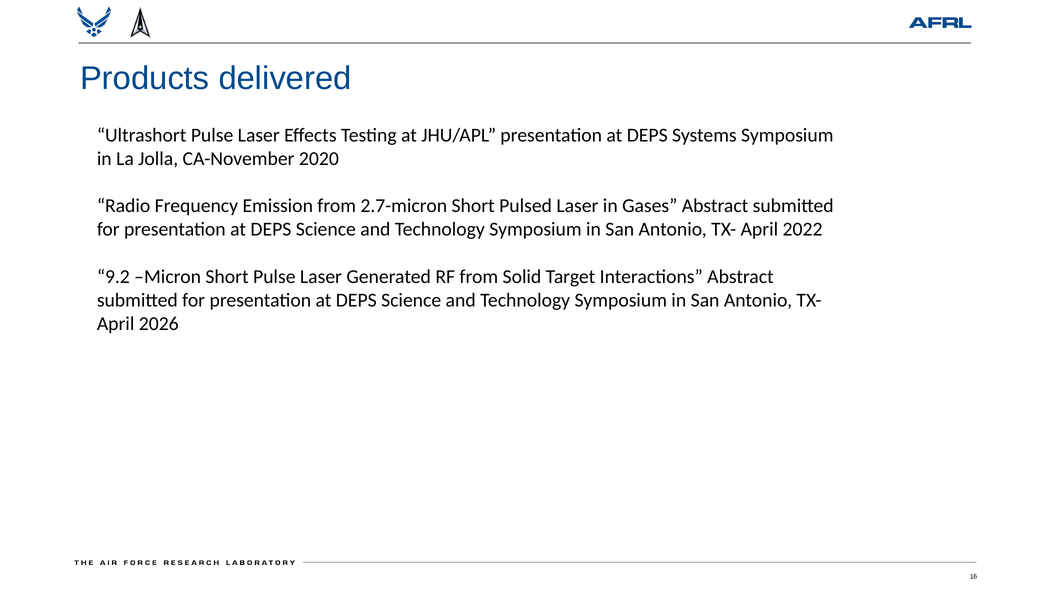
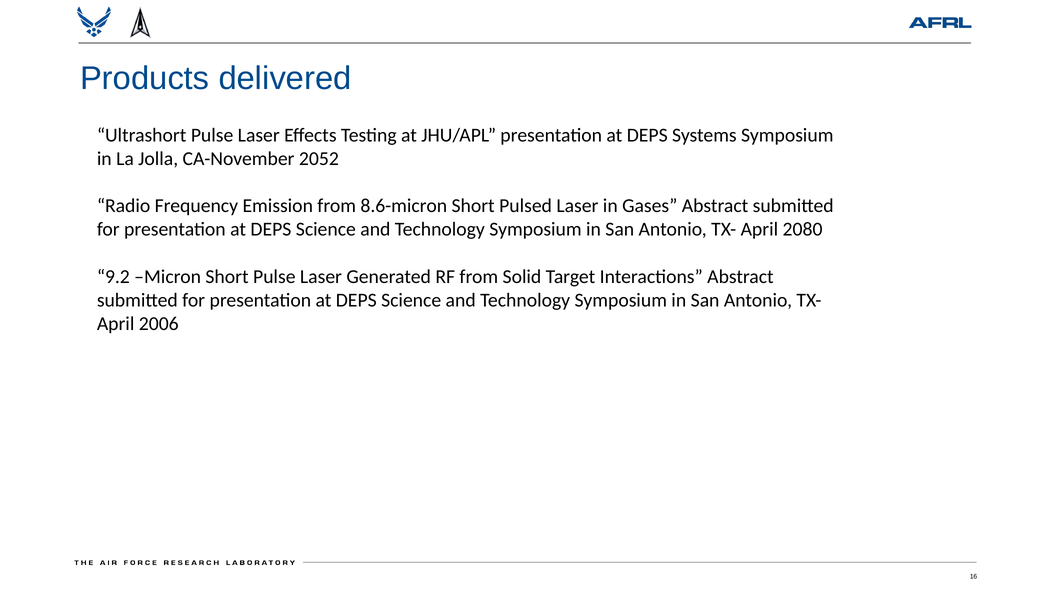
2020: 2020 -> 2052
2.7-micron: 2.7-micron -> 8.6-micron
2022: 2022 -> 2080
2026: 2026 -> 2006
